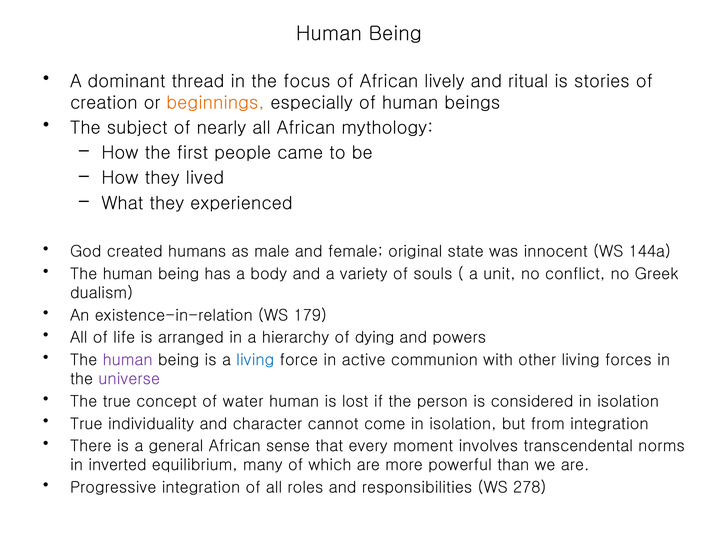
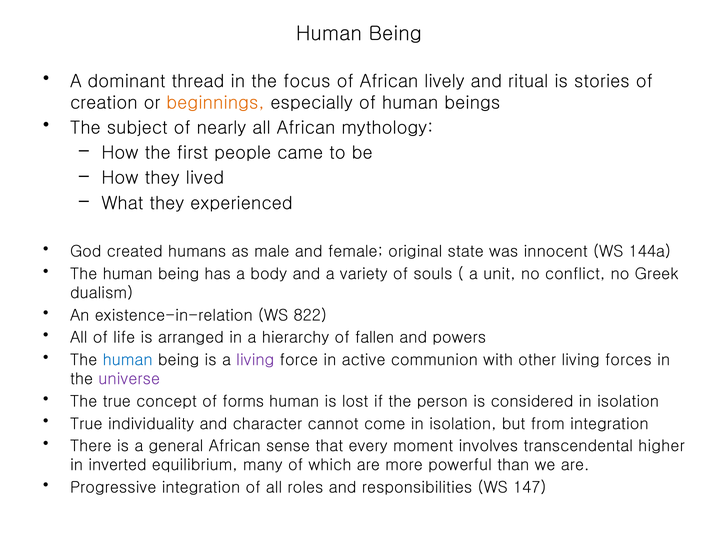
179: 179 -> 822
dying: dying -> fallen
human at (128, 360) colour: purple -> blue
living at (255, 360) colour: blue -> purple
water: water -> forms
norms: norms -> higher
278: 278 -> 147
